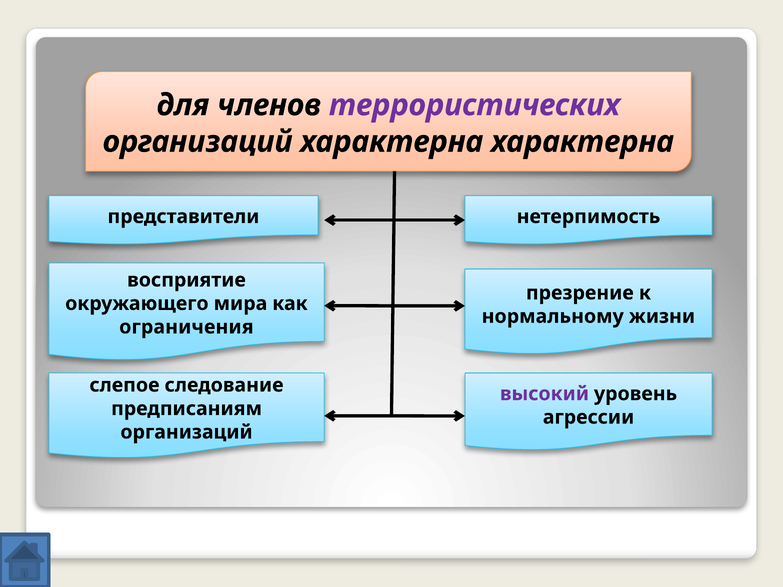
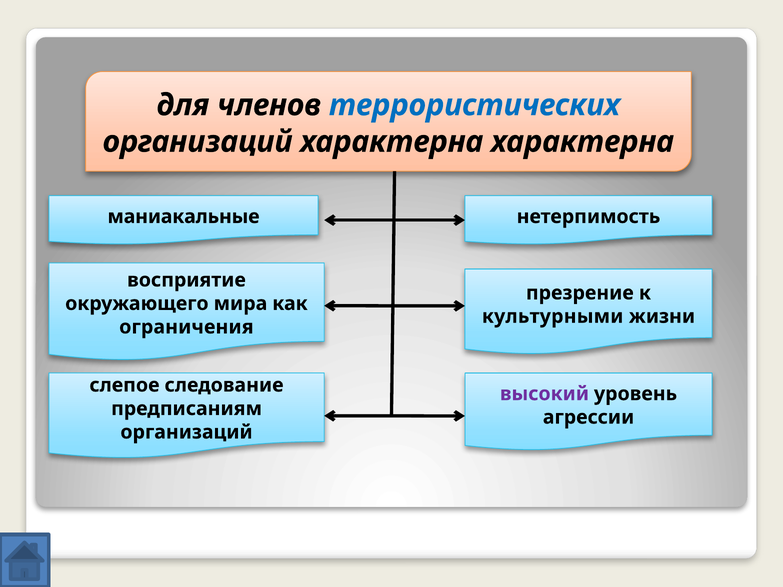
террористических colour: purple -> blue
представители: представители -> маниакальные
нормальному: нормальному -> культурными
